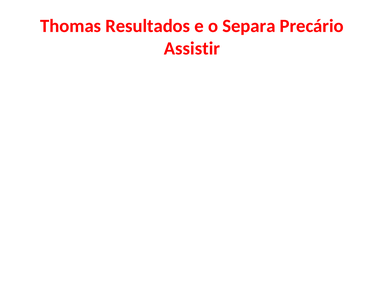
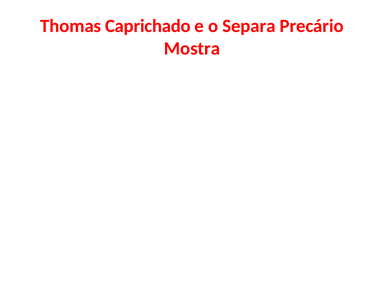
Resultados: Resultados -> Caprichado
Assistir: Assistir -> Mostra
